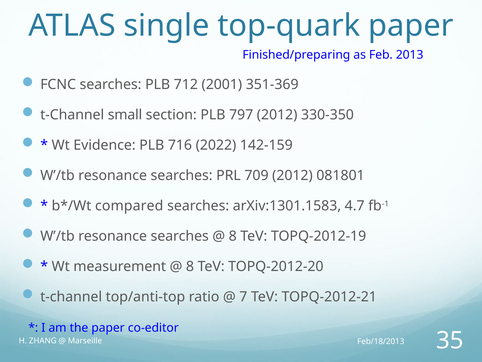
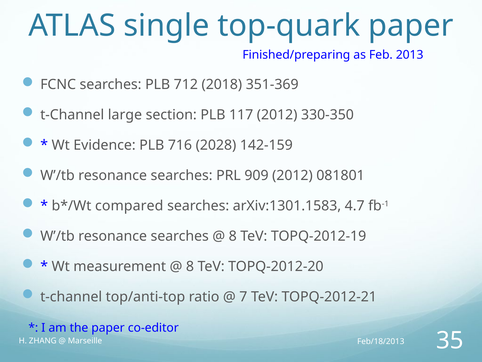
2001: 2001 -> 2018
small: small -> large
797: 797 -> 117
2022: 2022 -> 2028
709: 709 -> 909
